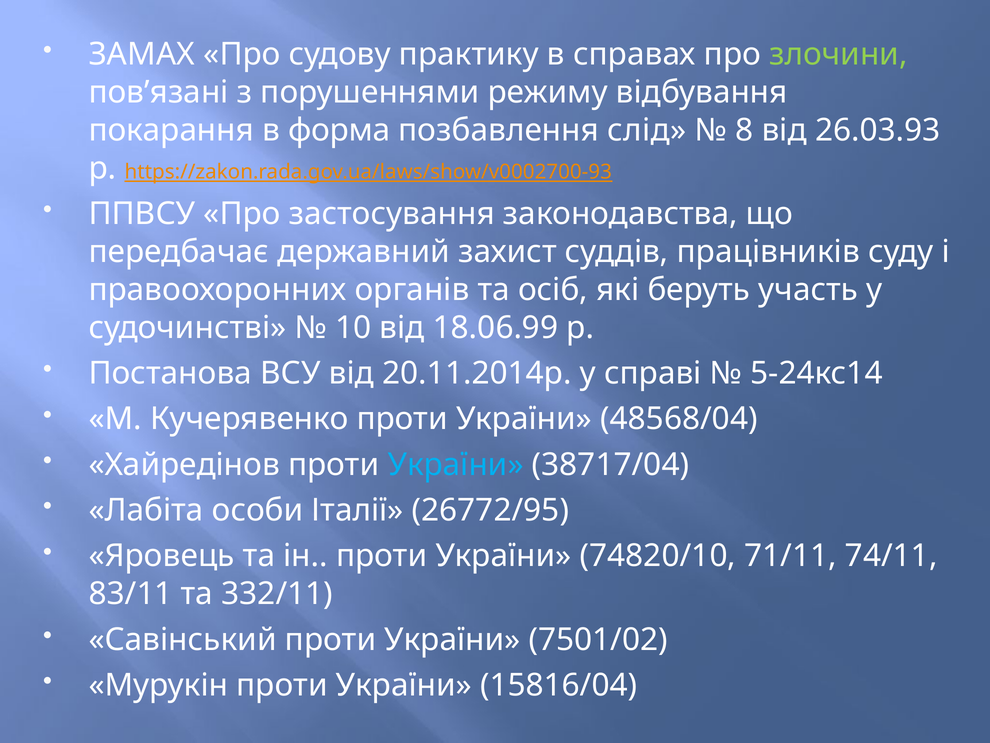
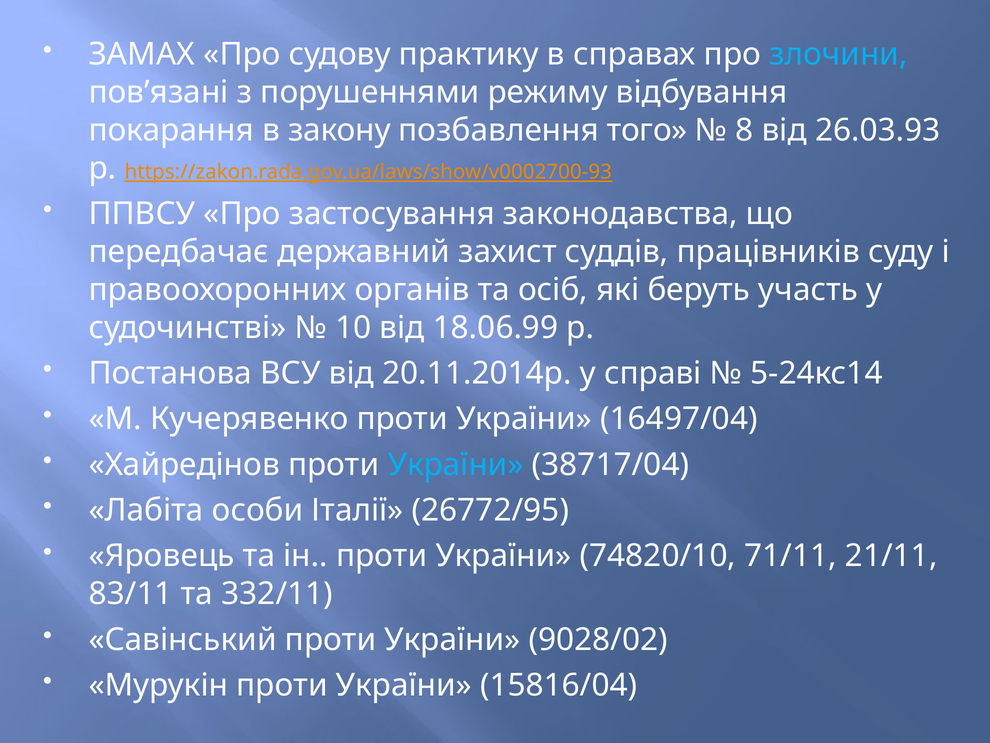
злочини colour: light green -> light blue
форма: форма -> закону
слід: слід -> того
48568/04: 48568/04 -> 16497/04
74/11: 74/11 -> 21/11
7501/02: 7501/02 -> 9028/02
